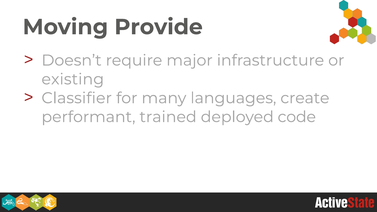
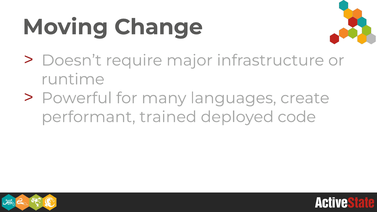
Provide: Provide -> Change
existing: existing -> runtime
Classifier: Classifier -> Powerful
